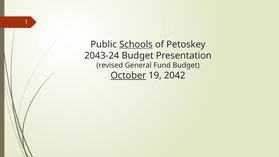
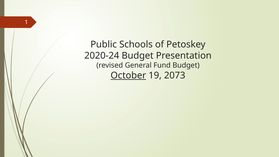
Schools underline: present -> none
2043-24: 2043-24 -> 2020-24
2042: 2042 -> 2073
